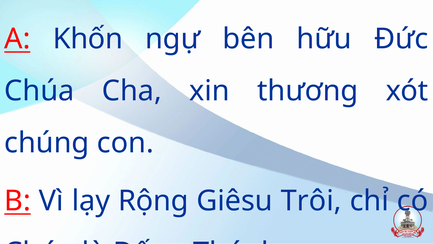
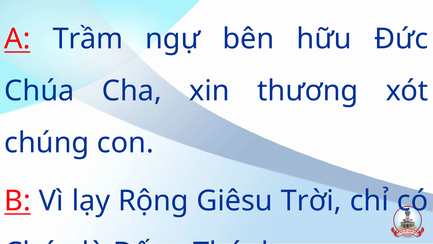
Khốn: Khốn -> Trầm
Trôi: Trôi -> Trời
